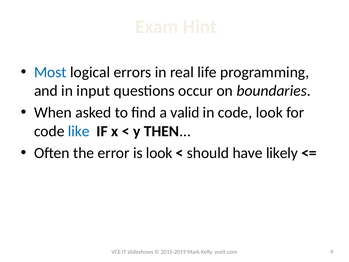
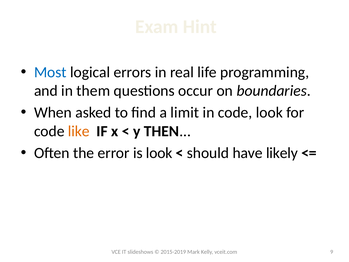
input: input -> them
valid: valid -> limit
like colour: blue -> orange
